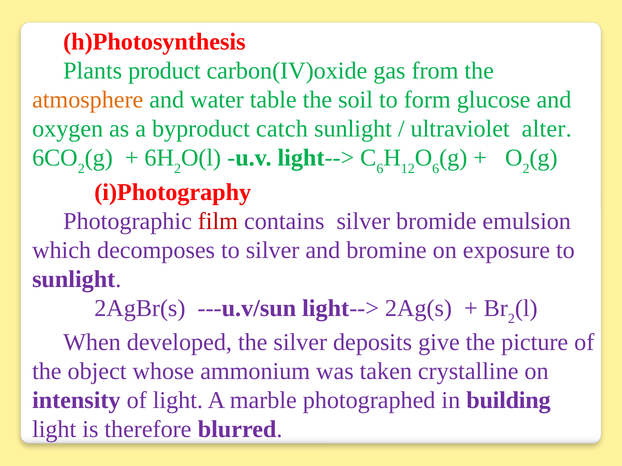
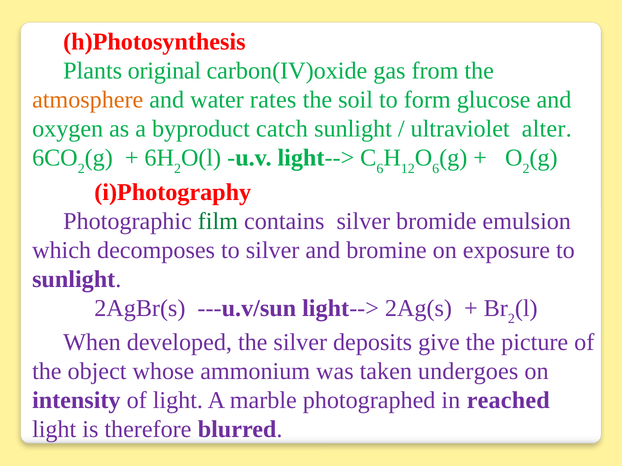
product: product -> original
table: table -> rates
film colour: red -> green
crystalline: crystalline -> undergoes
building: building -> reached
